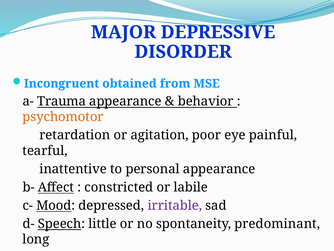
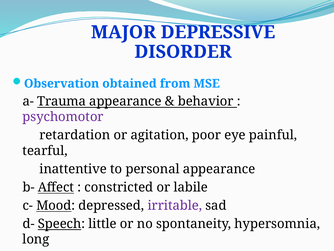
Incongruent: Incongruent -> Observation
psychomotor colour: orange -> purple
predominant: predominant -> hypersomnia
